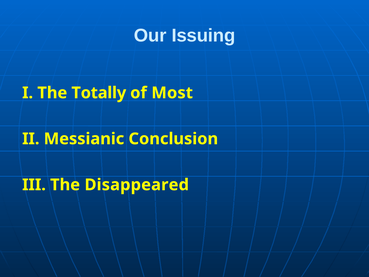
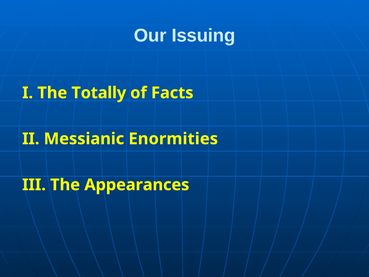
Most: Most -> Facts
Conclusion: Conclusion -> Enormities
Disappeared: Disappeared -> Appearances
